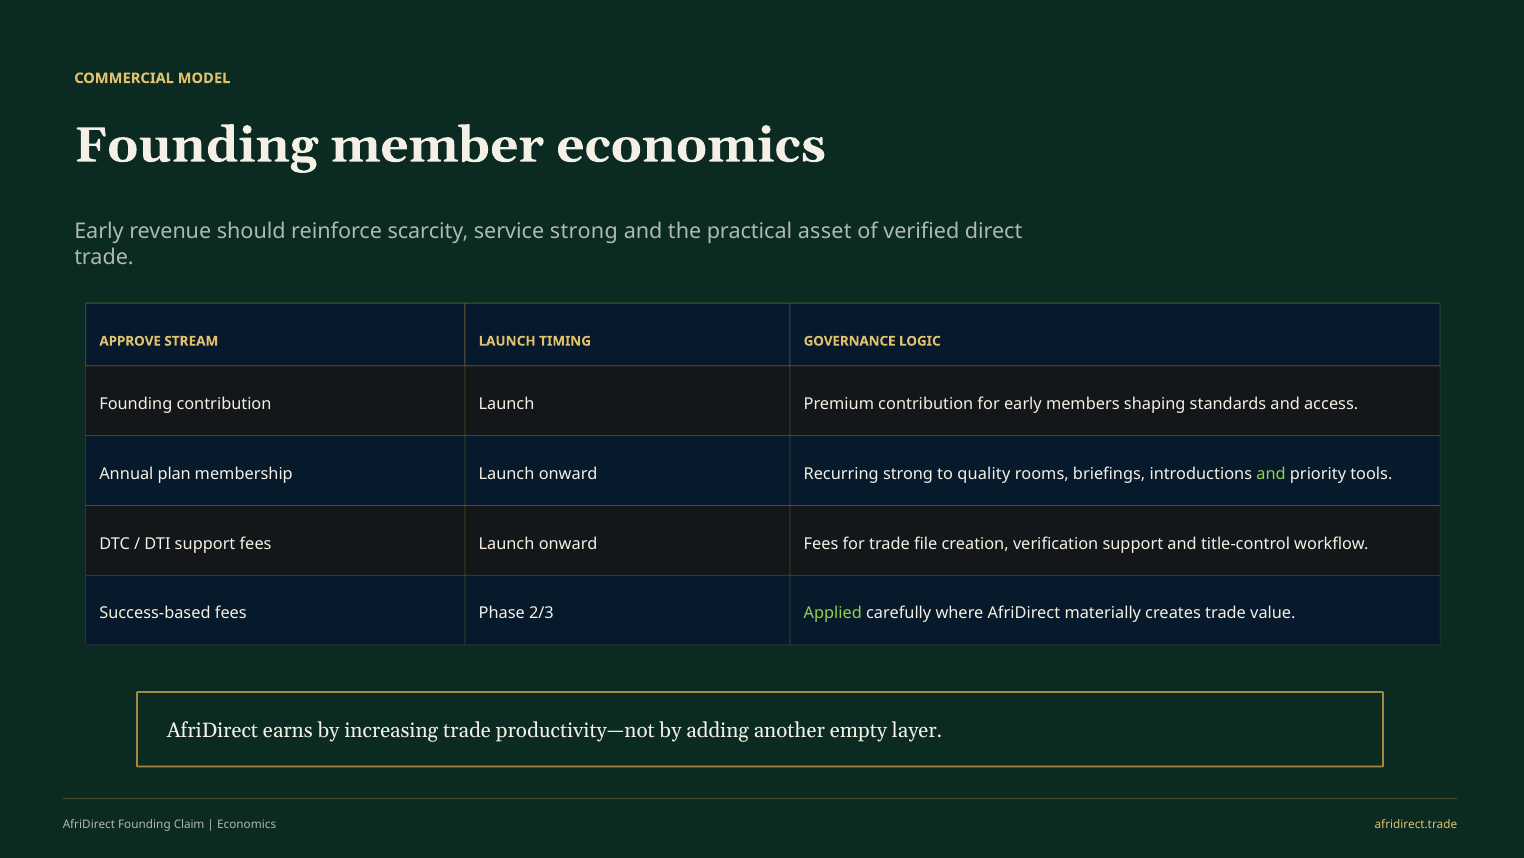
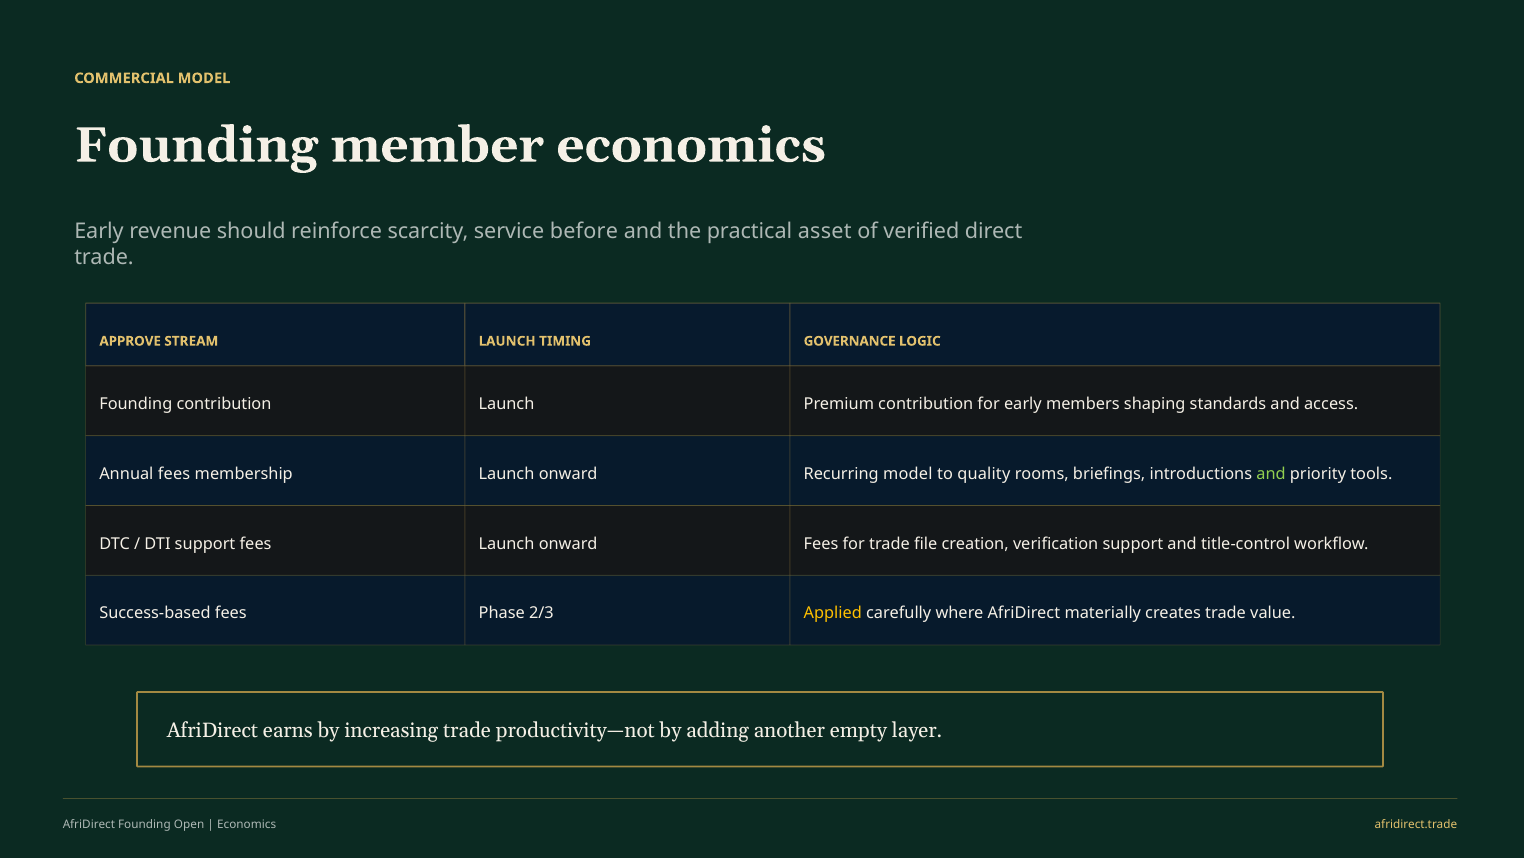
service strong: strong -> before
Annual plan: plan -> fees
Recurring strong: strong -> model
Applied colour: light green -> yellow
Claim: Claim -> Open
